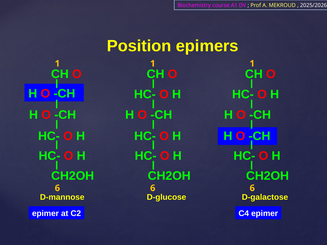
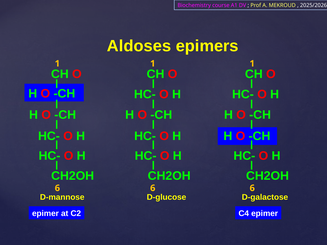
Position: Position -> Aldoses
